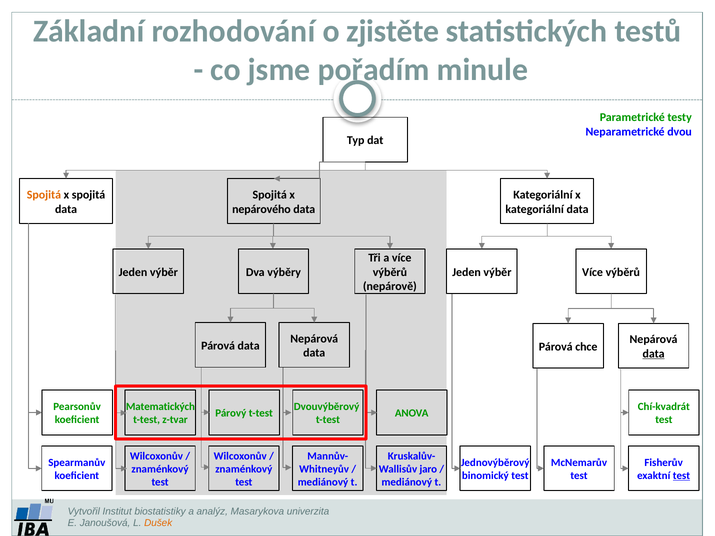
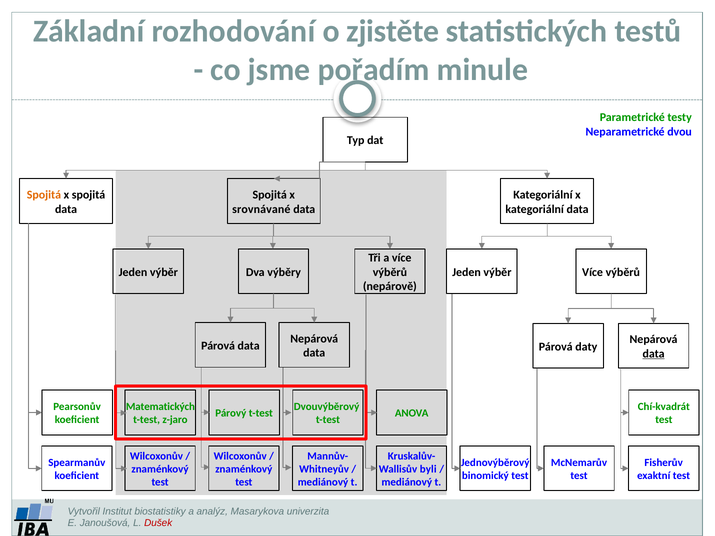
nepárového: nepárového -> srovnávané
chce: chce -> daty
z-tvar: z-tvar -> z-jaro
jaro: jaro -> byli
test at (681, 476) underline: present -> none
Dušek colour: orange -> red
